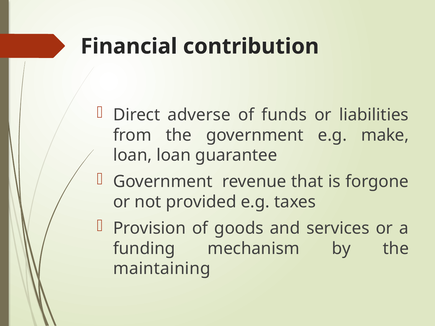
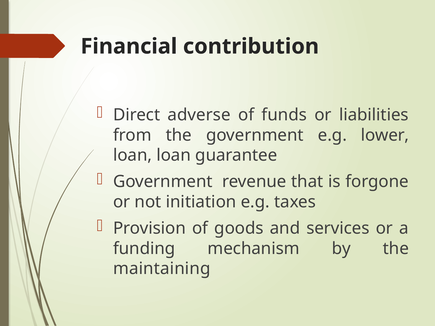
make: make -> lower
provided: provided -> initiation
